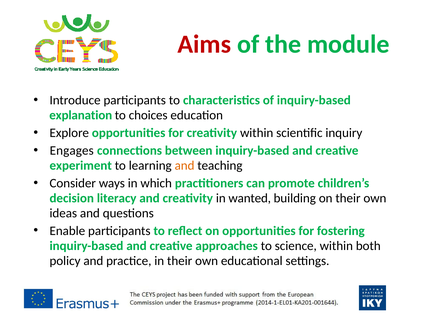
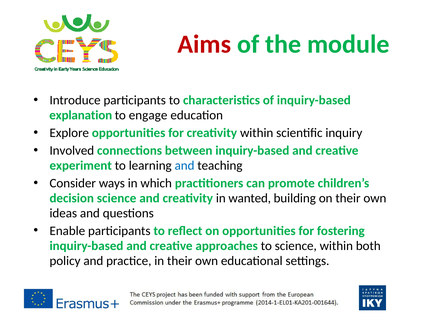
choices: choices -> engage
Engages: Engages -> Involved
and at (185, 166) colour: orange -> blue
decision literacy: literacy -> science
